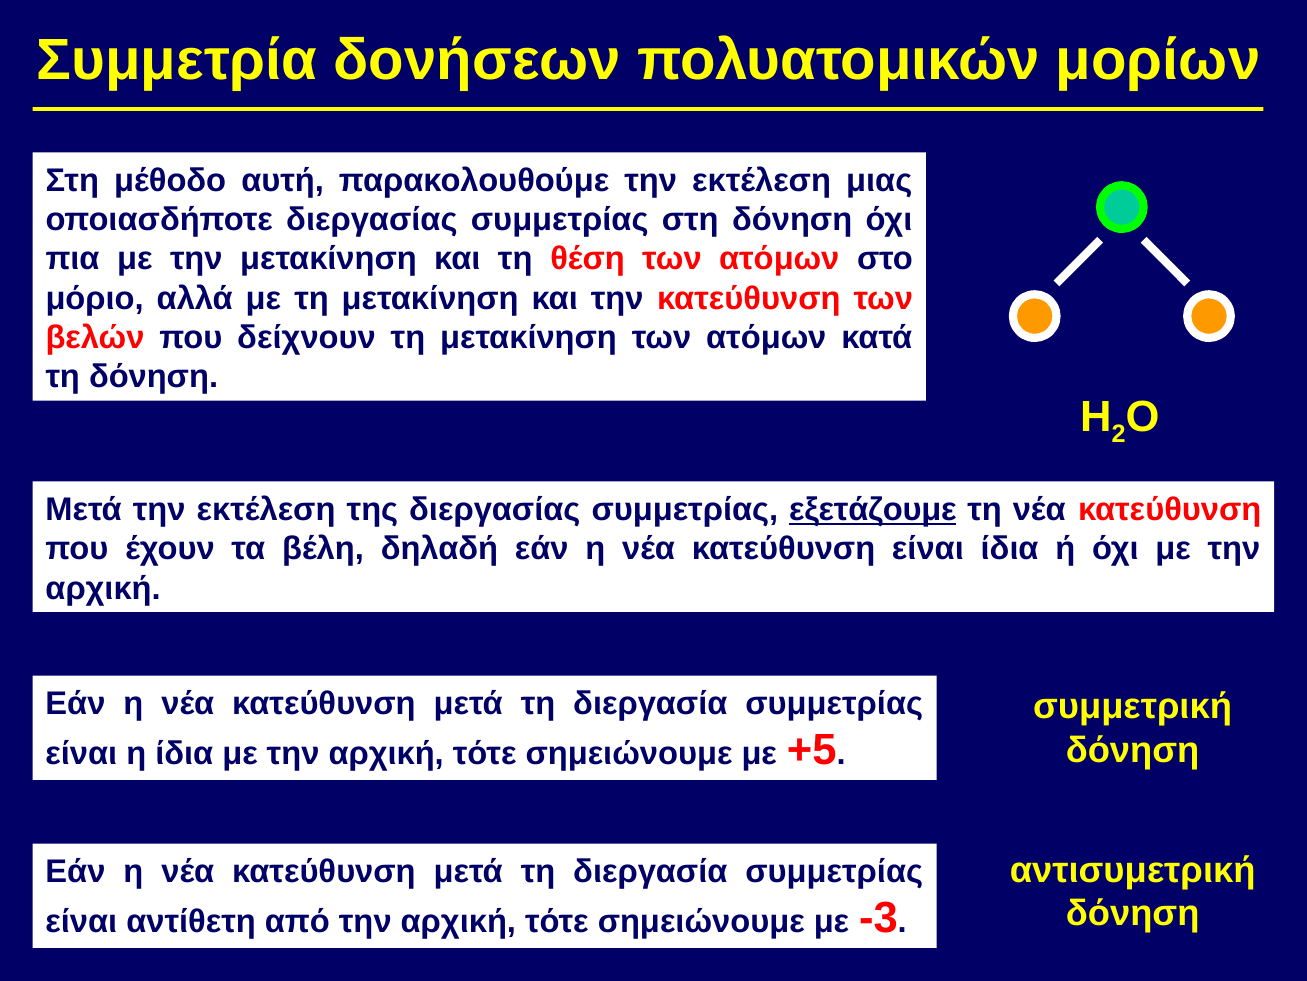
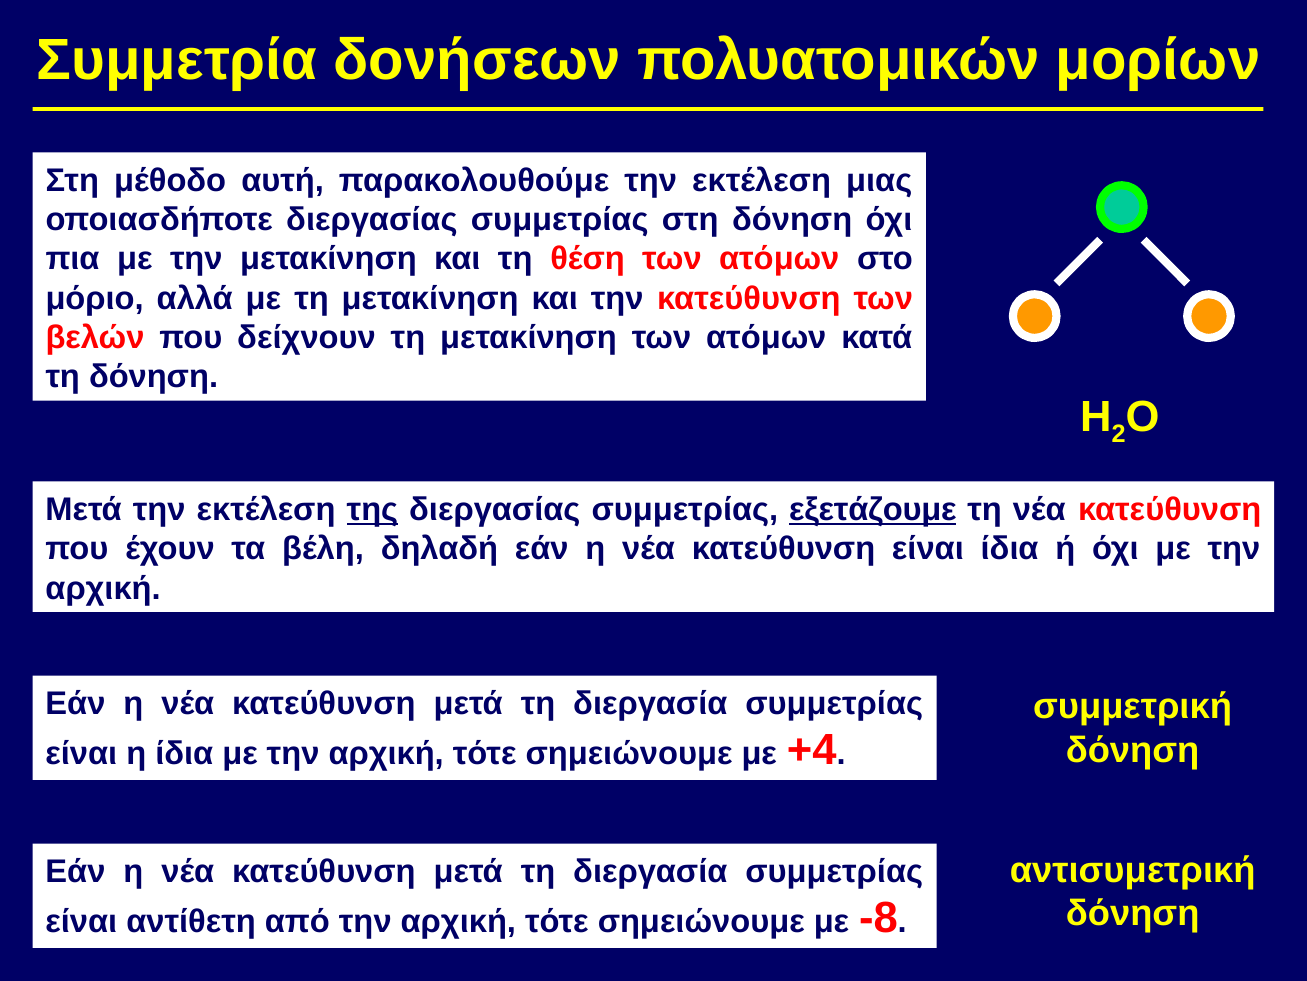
της underline: none -> present
+5: +5 -> +4
-3: -3 -> -8
